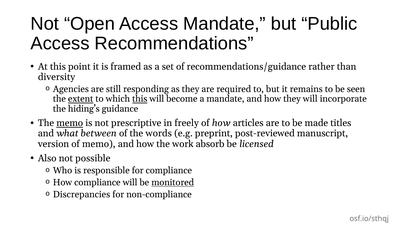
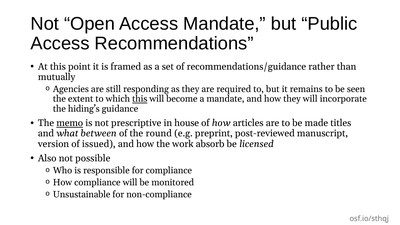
diversity: diversity -> mutually
extent underline: present -> none
freely: freely -> house
words: words -> round
of memo: memo -> issued
monitored underline: present -> none
Discrepancies: Discrepancies -> Unsustainable
